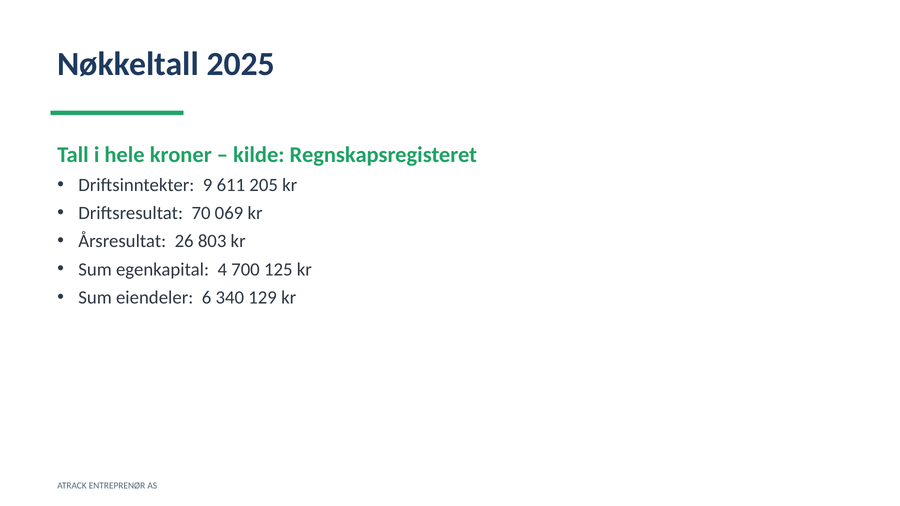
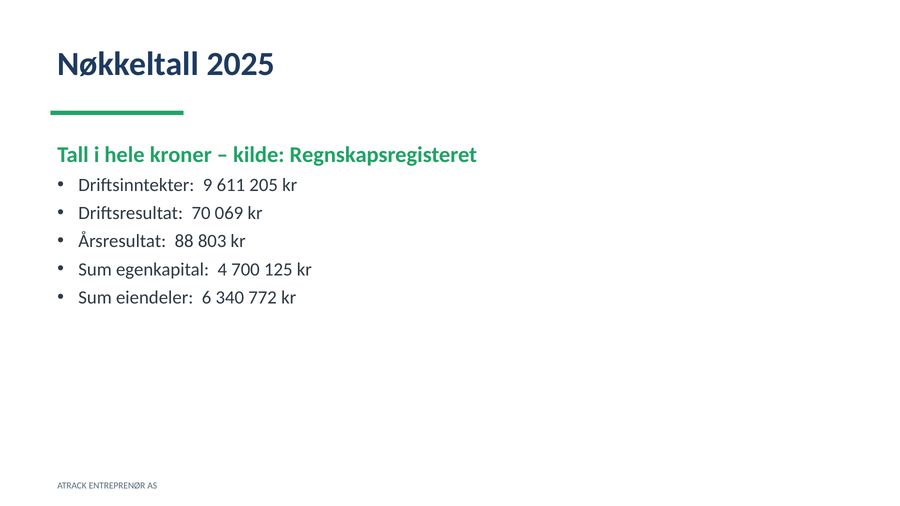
26: 26 -> 88
129: 129 -> 772
